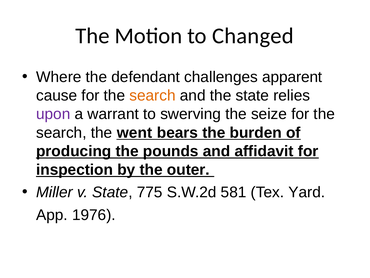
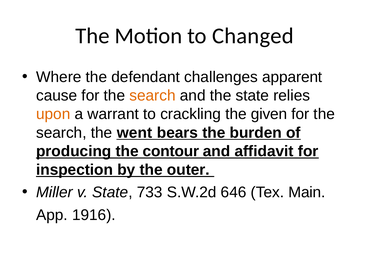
upon colour: purple -> orange
swerving: swerving -> crackling
seize: seize -> given
pounds: pounds -> contour
775: 775 -> 733
581: 581 -> 646
Yard: Yard -> Main
1976: 1976 -> 1916
